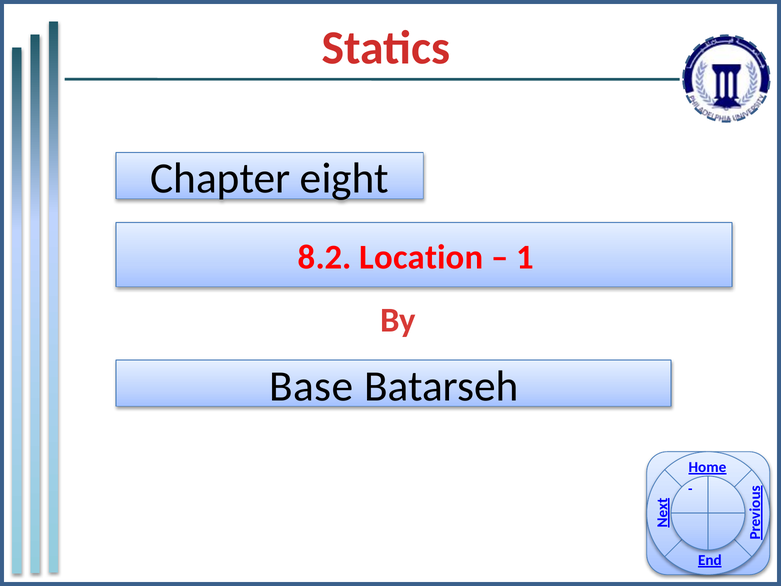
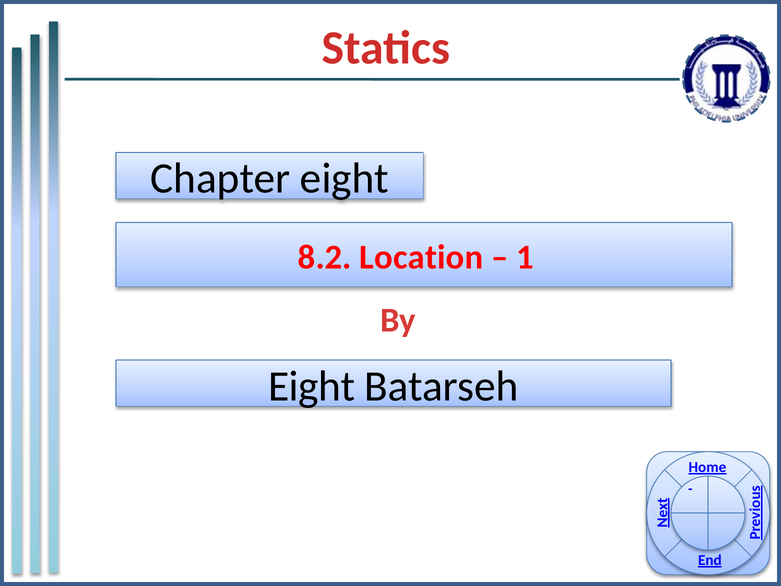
Base at (311, 386): Base -> Eight
